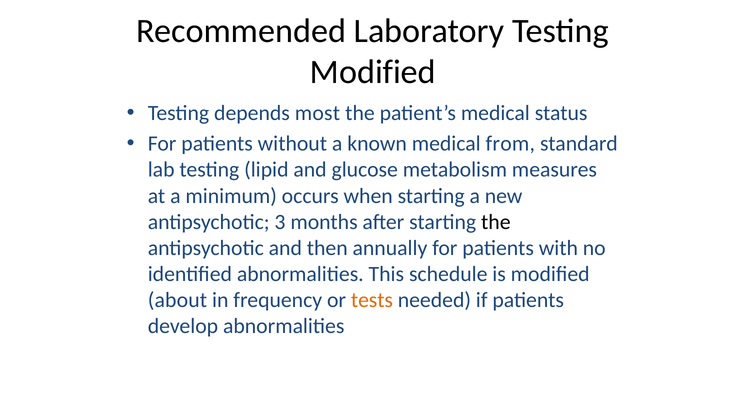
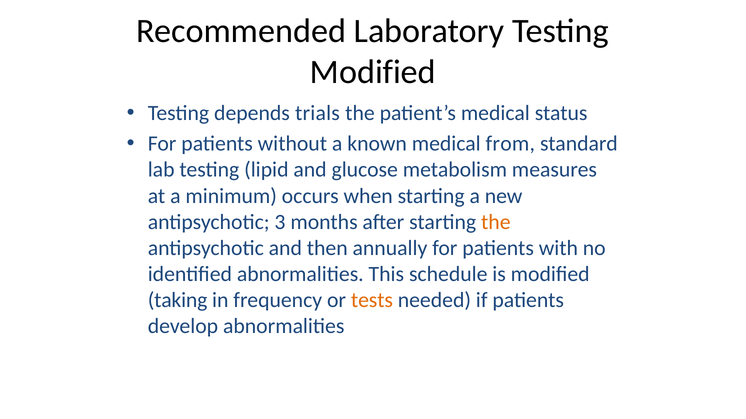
most: most -> trials
the at (496, 222) colour: black -> orange
about: about -> taking
